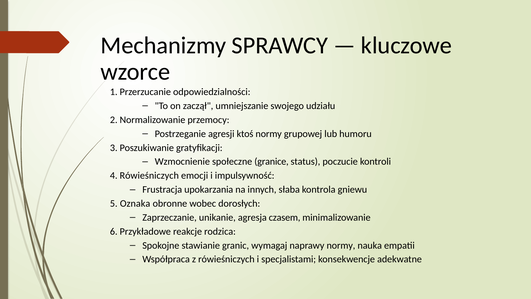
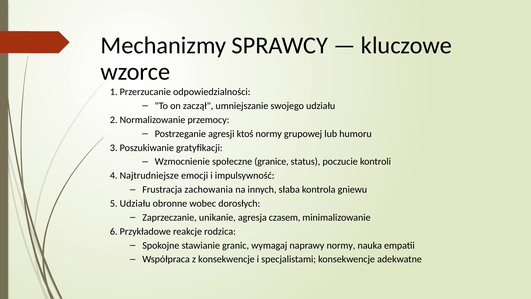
4 Rówieśniczych: Rówieśniczych -> Najtrudniejsze
upokarzania: upokarzania -> zachowania
5 Oznaka: Oznaka -> Udziału
z rówieśniczych: rówieśniczych -> konsekwencje
